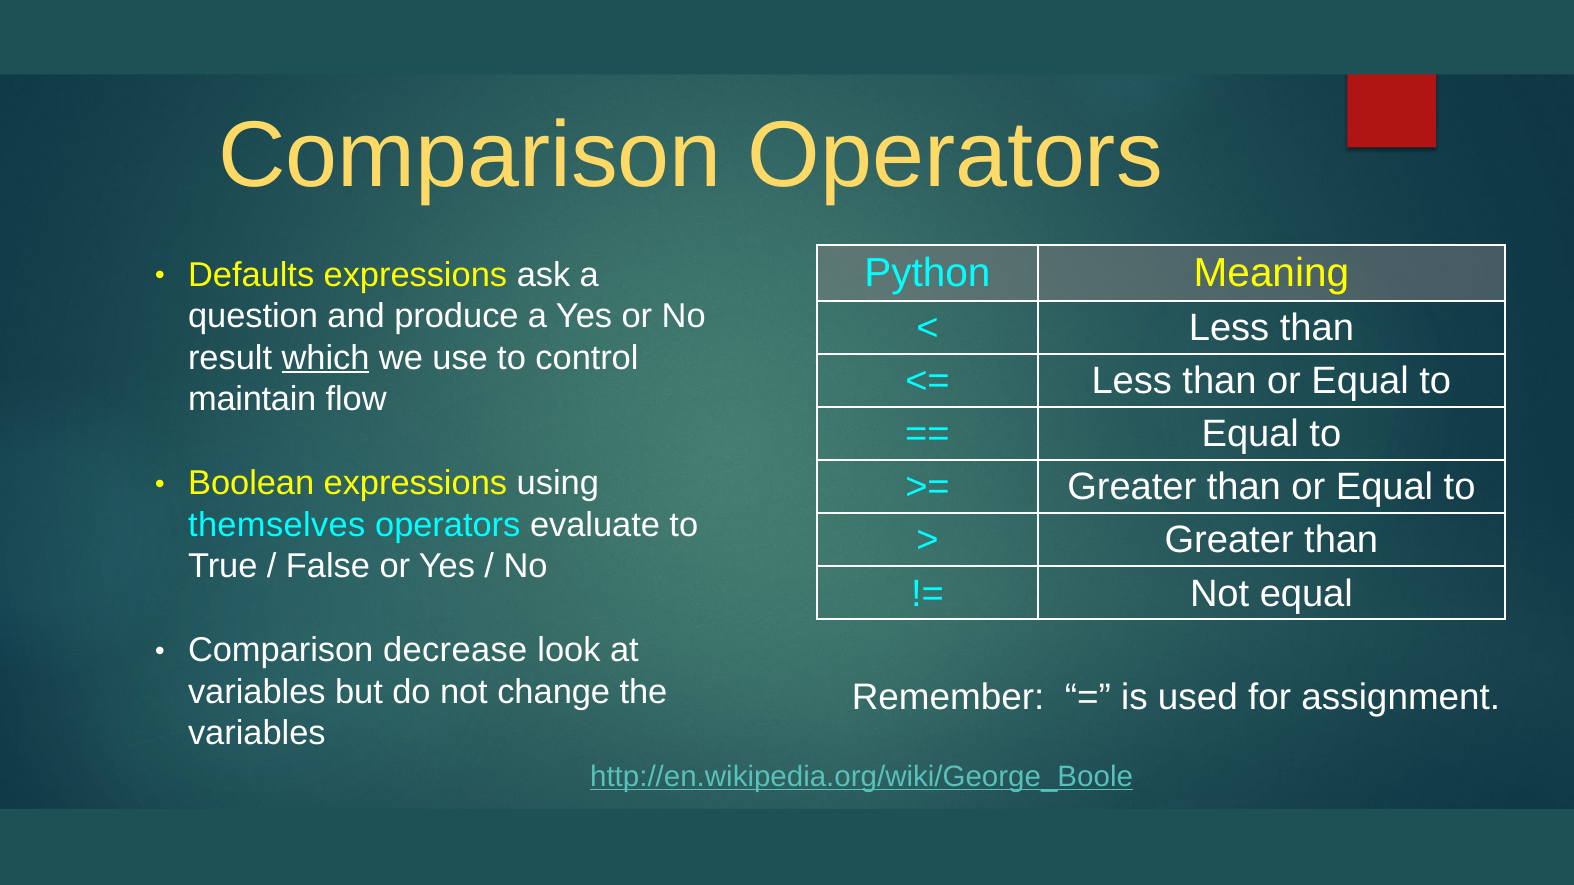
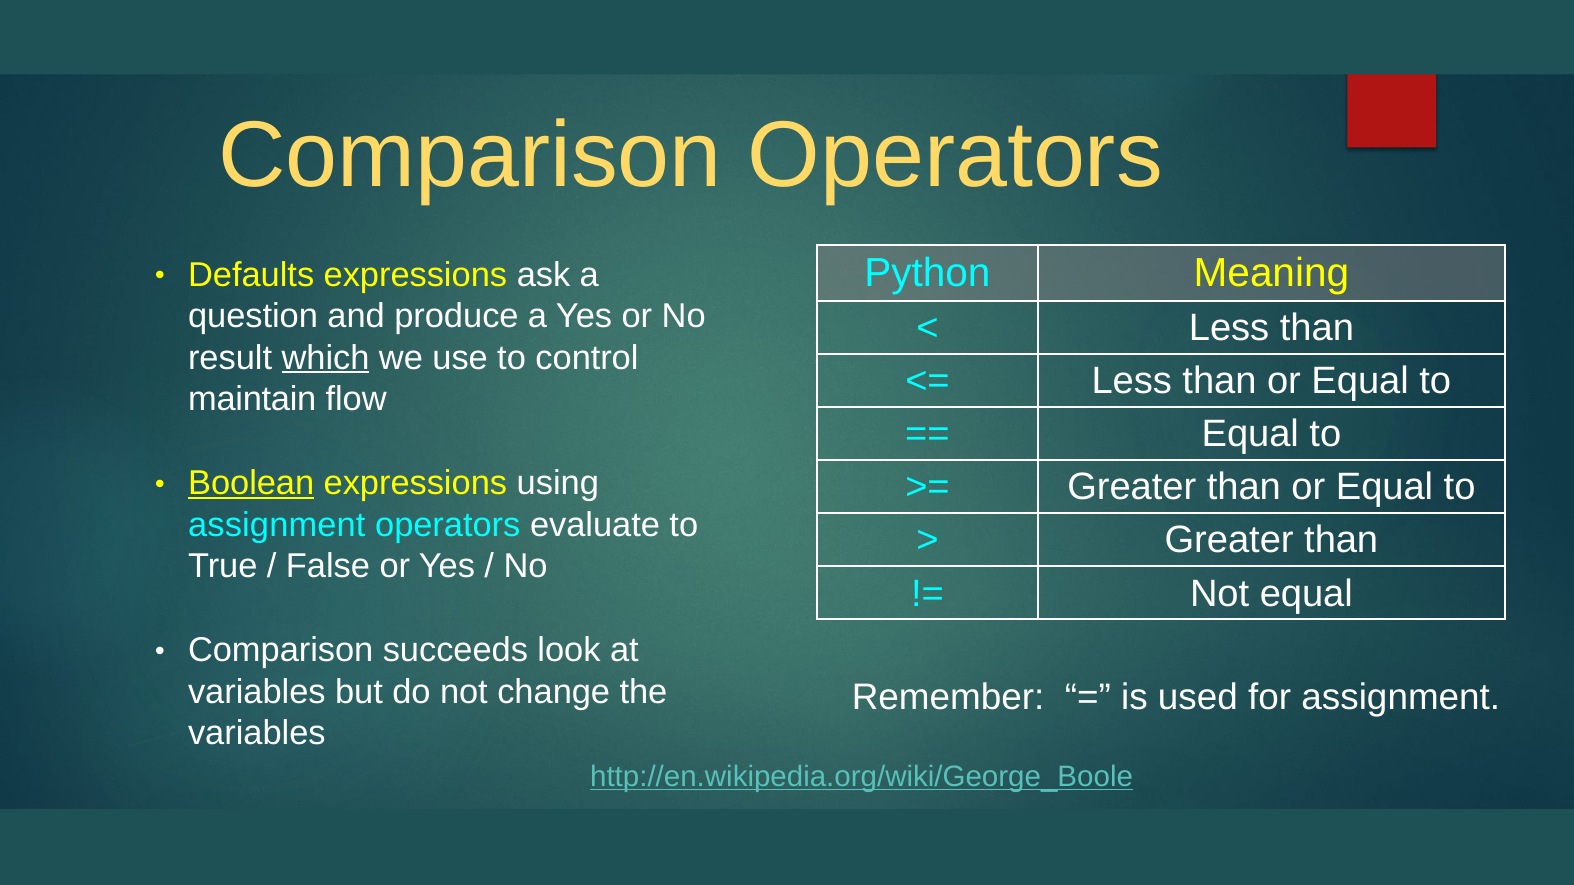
Boolean underline: none -> present
themselves at (277, 525): themselves -> assignment
decrease: decrease -> succeeds
